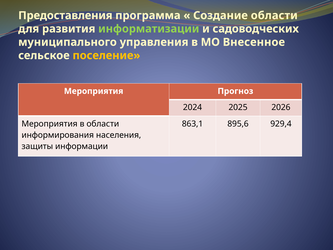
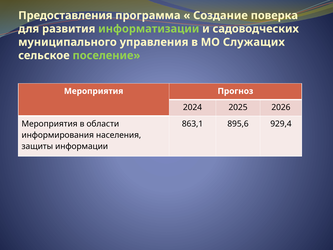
Создание области: области -> поверка
Внесенное: Внесенное -> Служащих
поселение colour: yellow -> light green
